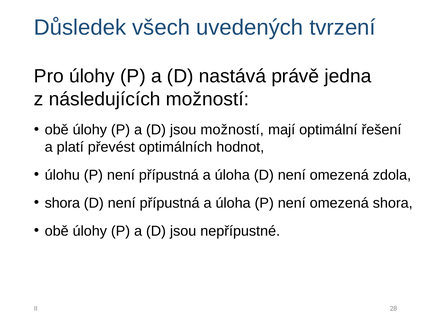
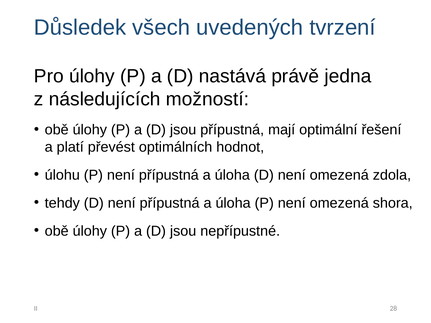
jsou možností: možností -> přípustná
shora at (62, 203): shora -> tehdy
